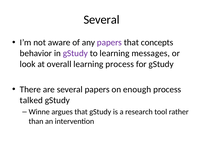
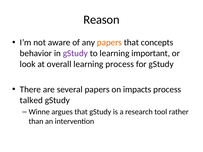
Several at (102, 20): Several -> Reason
papers at (109, 43) colour: purple -> orange
messages: messages -> important
enough: enough -> impacts
